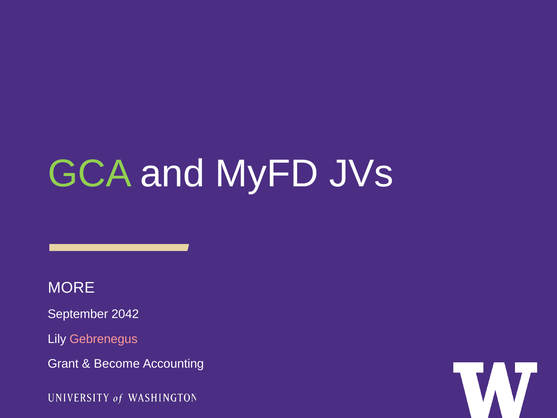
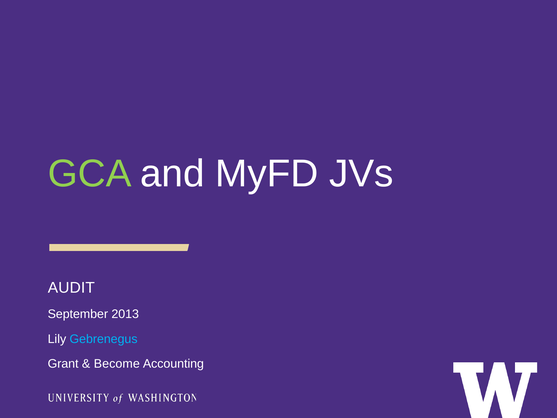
MORE: MORE -> AUDIT
2042: 2042 -> 2013
Gebrenegus colour: pink -> light blue
